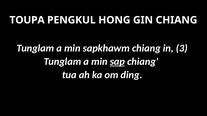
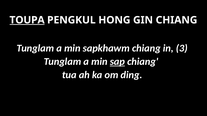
TOUPA underline: none -> present
